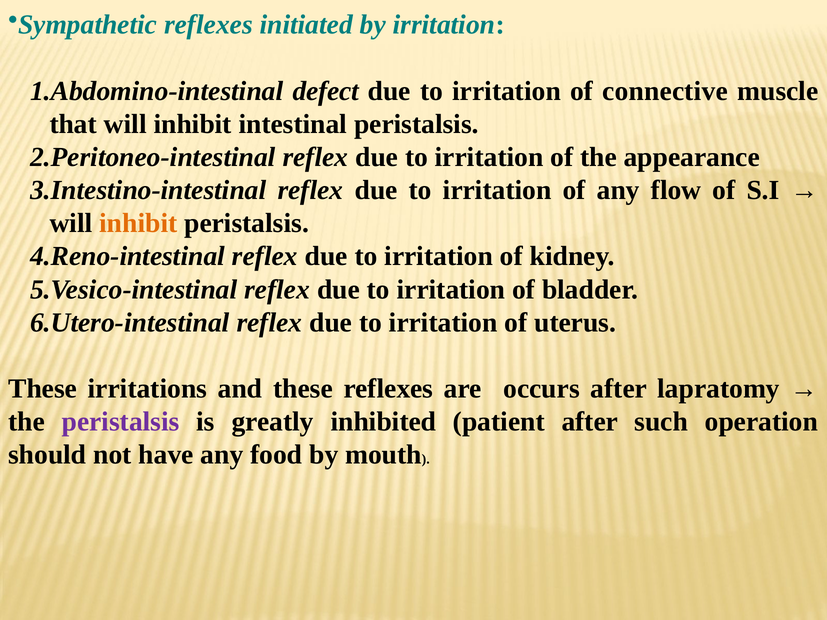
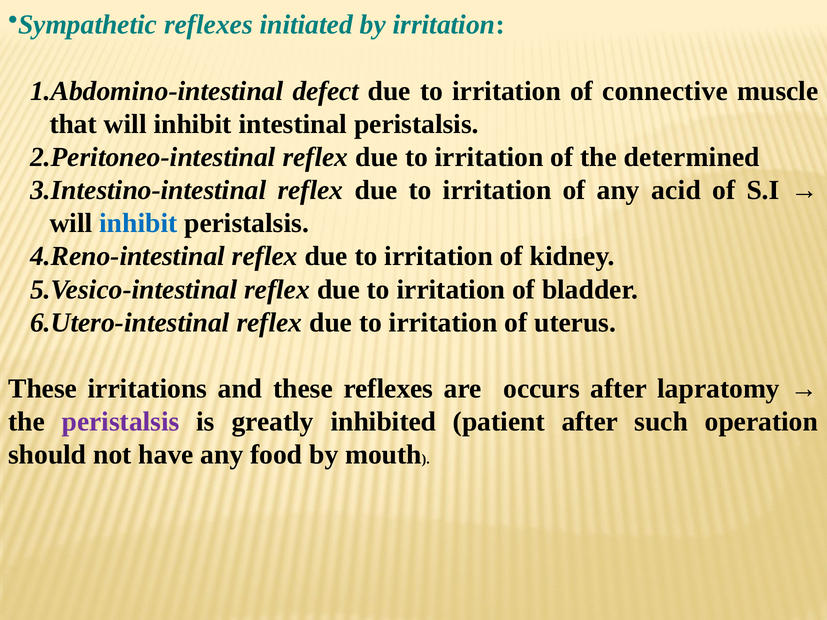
appearance: appearance -> determined
flow: flow -> acid
inhibit at (138, 223) colour: orange -> blue
